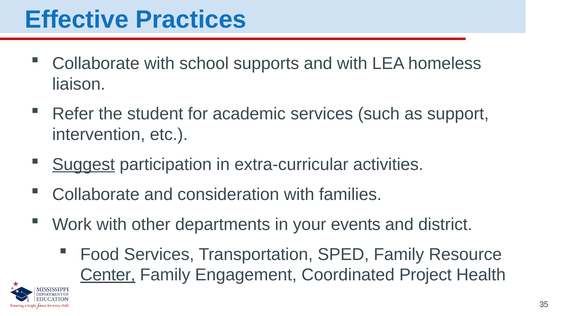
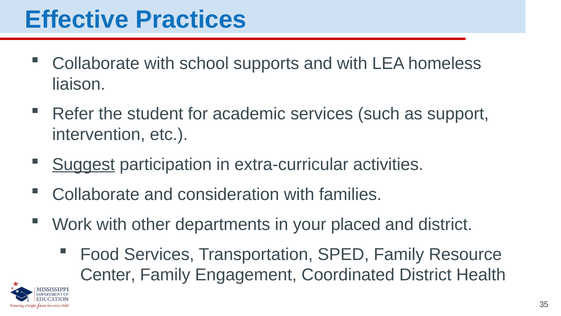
events: events -> placed
Center underline: present -> none
Coordinated Project: Project -> District
